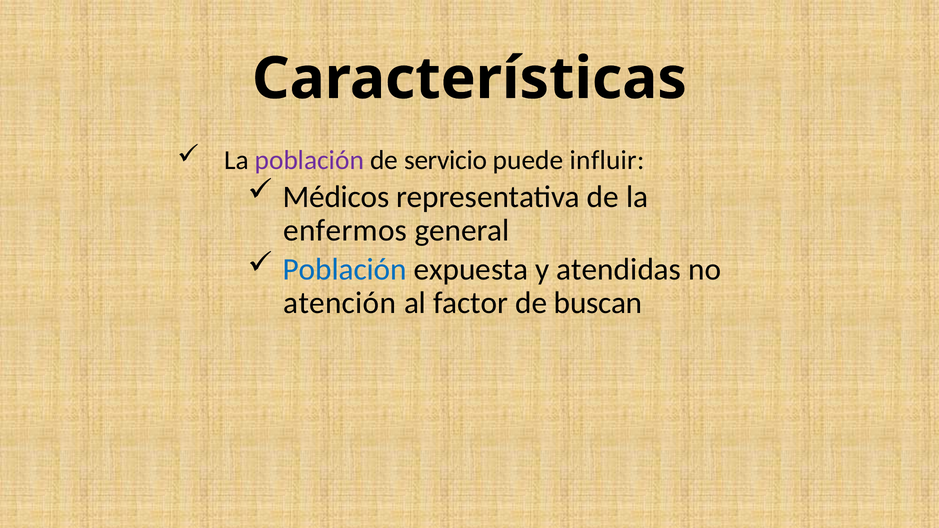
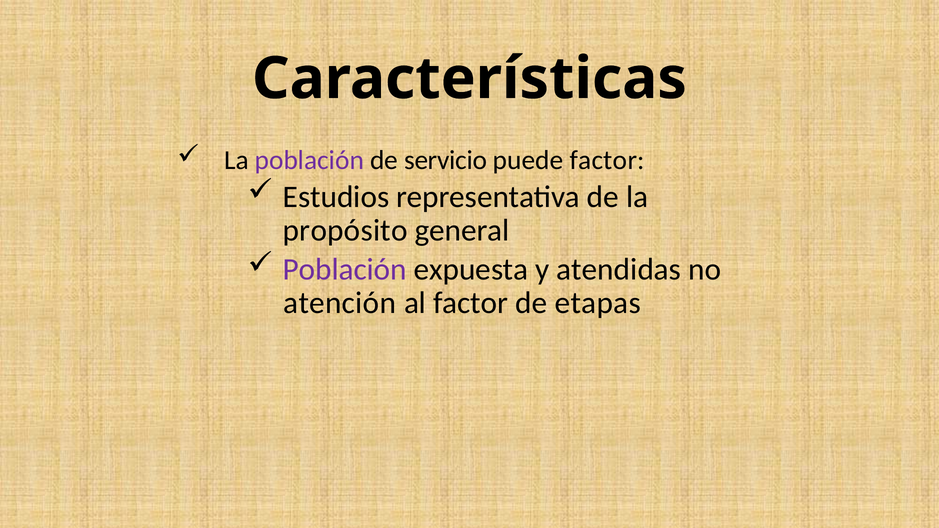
puede influir: influir -> factor
Médicos: Médicos -> Estudios
enfermos: enfermos -> propósito
Población at (345, 269) colour: blue -> purple
buscan: buscan -> etapas
